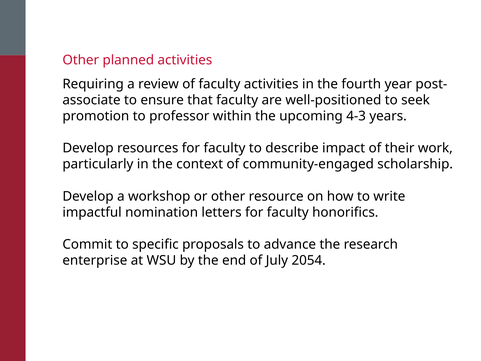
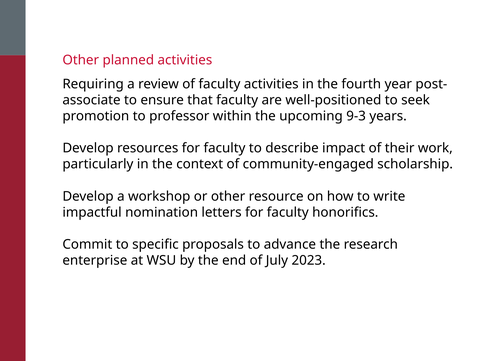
4-3: 4-3 -> 9-3
2054: 2054 -> 2023
